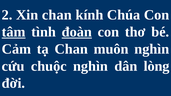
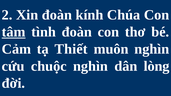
Xin chan: chan -> đoàn
đoàn at (77, 32) underline: present -> none
tạ Chan: Chan -> Thiết
